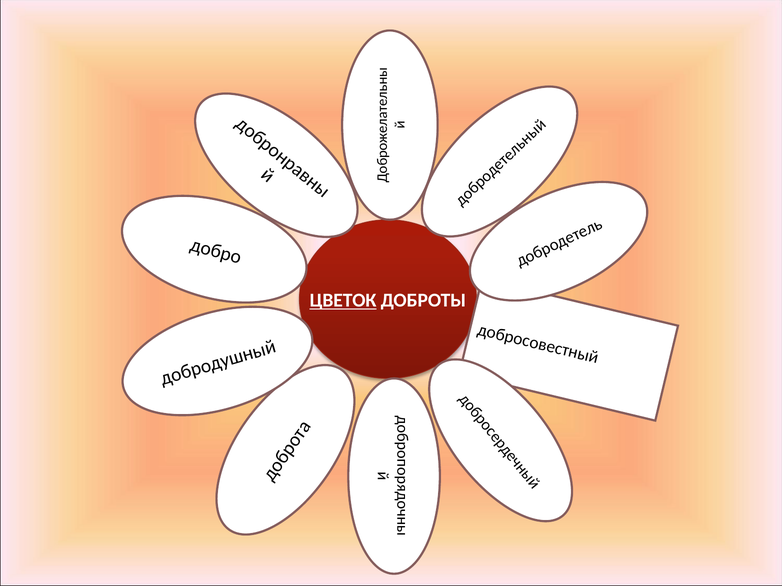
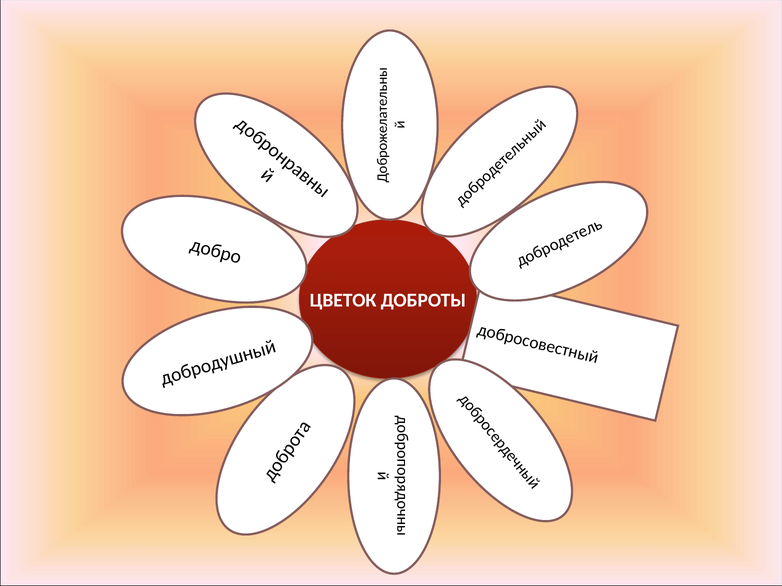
ЦВЕТОК underline: present -> none
